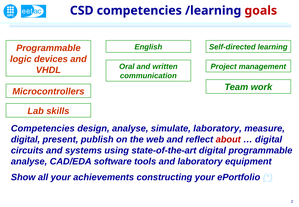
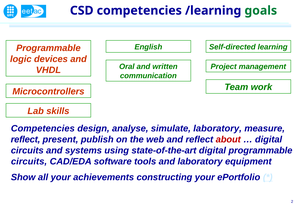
goals colour: red -> green
digital at (26, 139): digital -> reflect
analyse at (29, 162): analyse -> circuits
